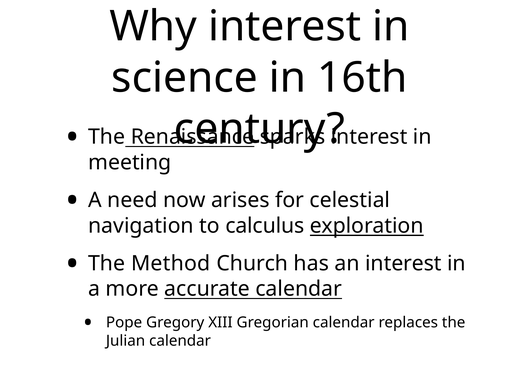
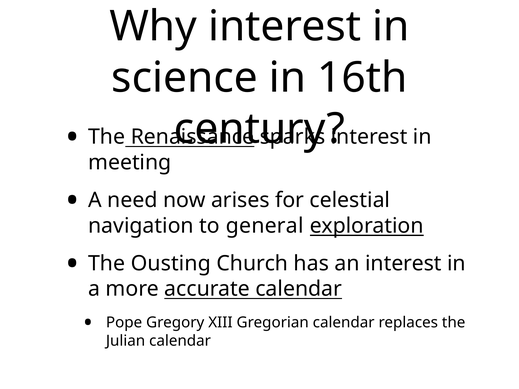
calculus: calculus -> general
Method: Method -> Ousting
